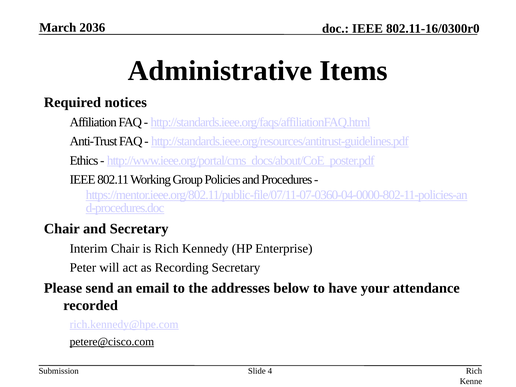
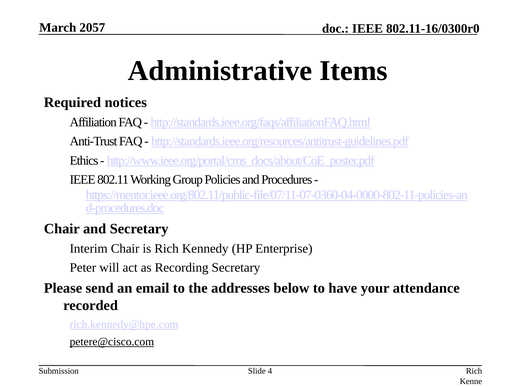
2036: 2036 -> 2057
